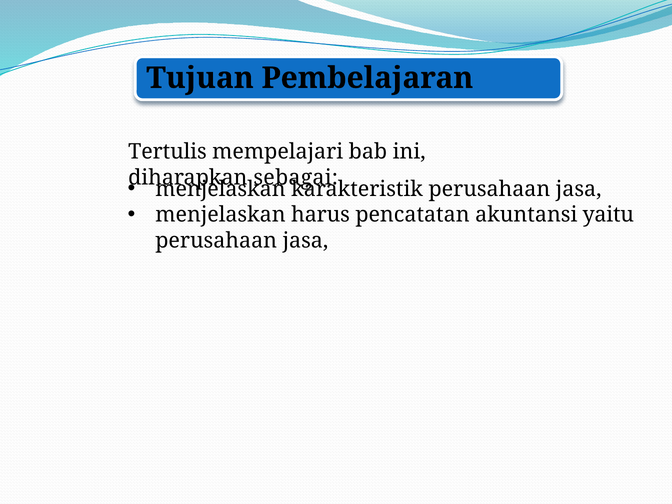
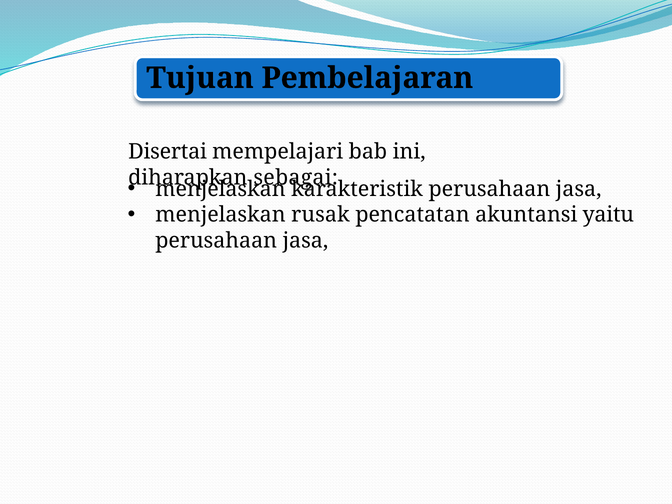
Tertulis: Tertulis -> Disertai
harus: harus -> rusak
